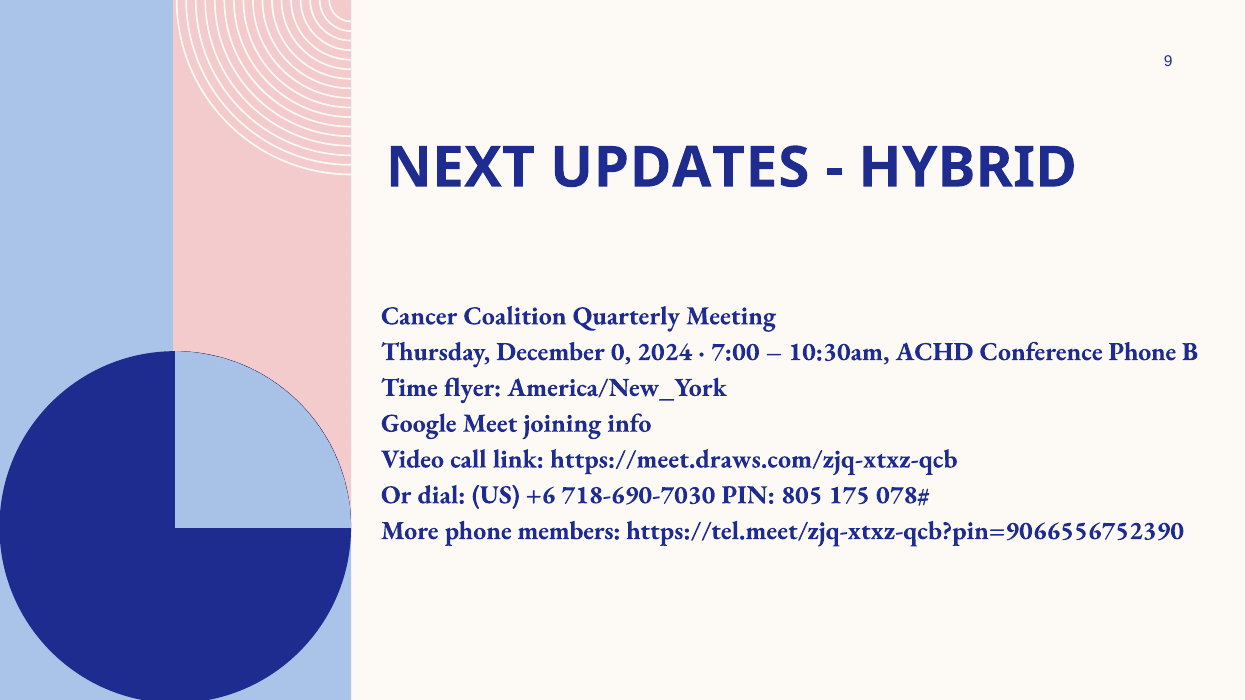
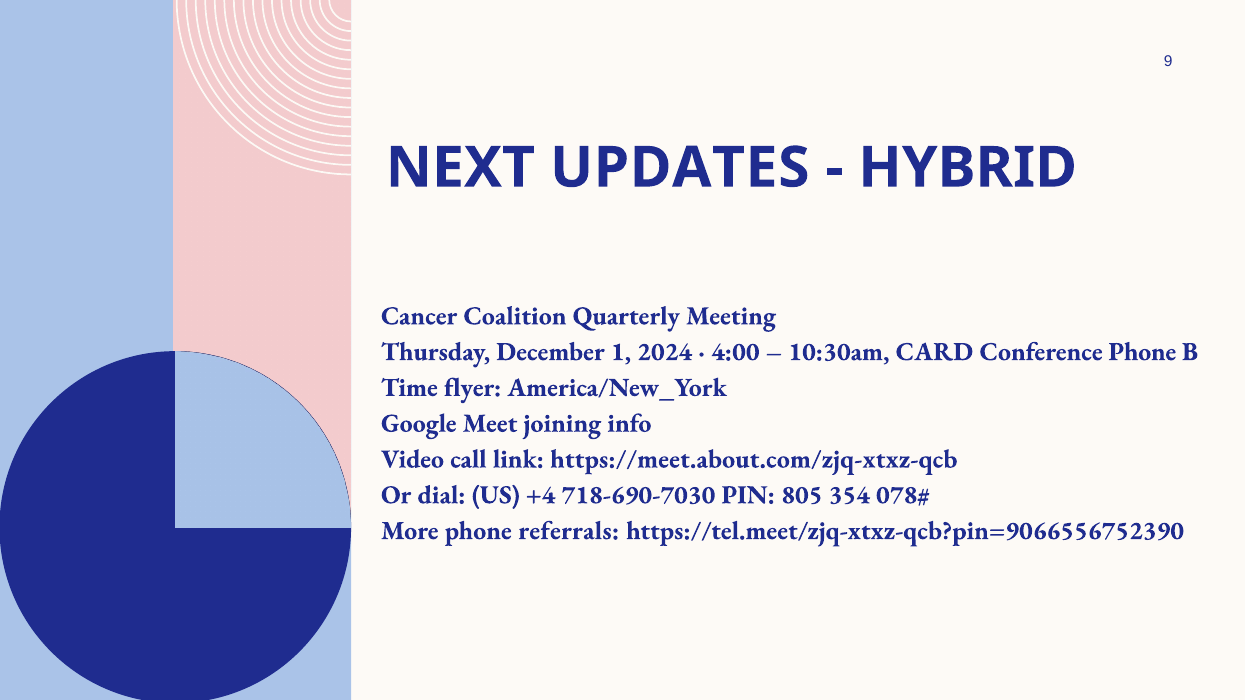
0: 0 -> 1
7:00: 7:00 -> 4:00
ACHD: ACHD -> CARD
https://meet.draws.com/zjq-xtxz-qcb: https://meet.draws.com/zjq-xtxz-qcb -> https://meet.about.com/zjq-xtxz-qcb
+6: +6 -> +4
175: 175 -> 354
members: members -> referrals
